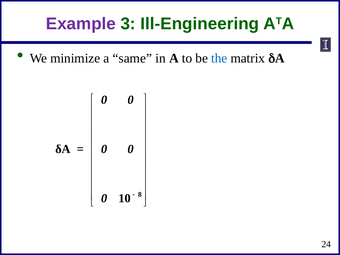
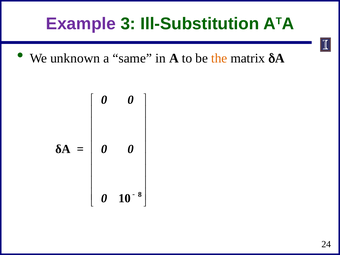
Ill-Engineering: Ill-Engineering -> Ill-Substitution
minimize: minimize -> unknown
the colour: blue -> orange
